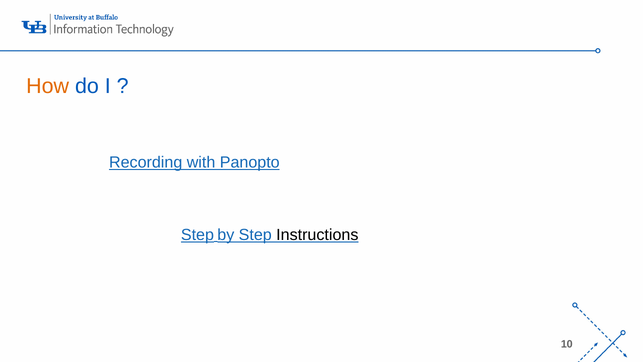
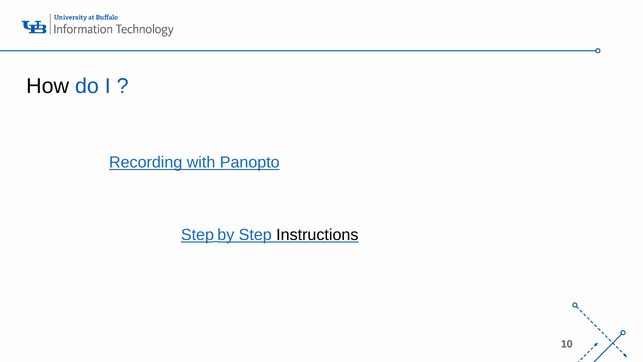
How colour: orange -> black
